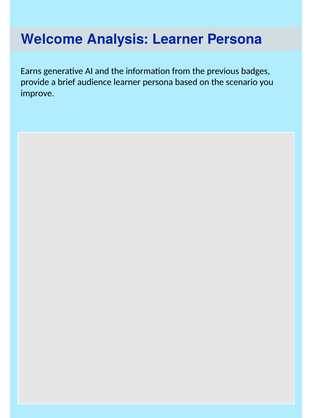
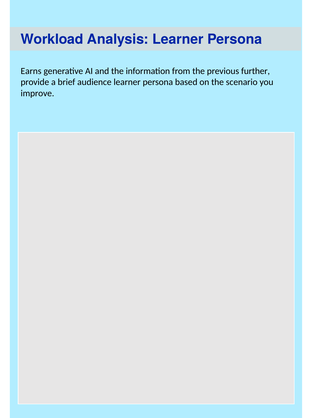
Welcome: Welcome -> Workload
badges: badges -> further
